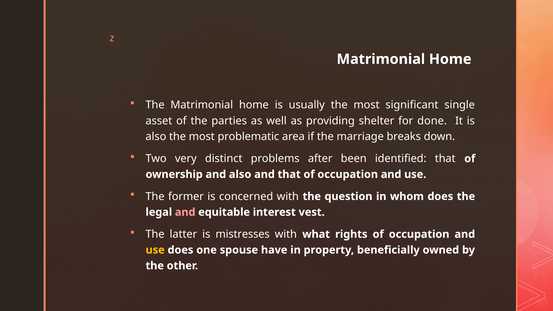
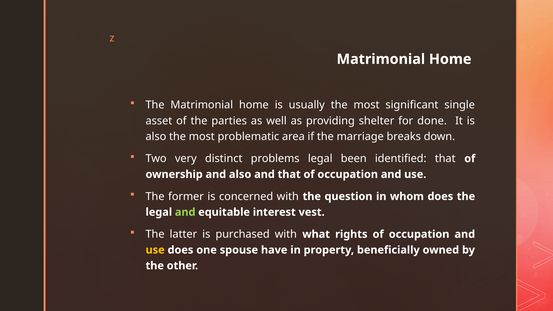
problems after: after -> legal
and at (185, 212) colour: pink -> light green
mistresses: mistresses -> purchased
